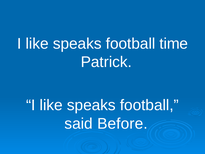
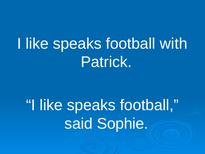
time: time -> with
Before: Before -> Sophie
